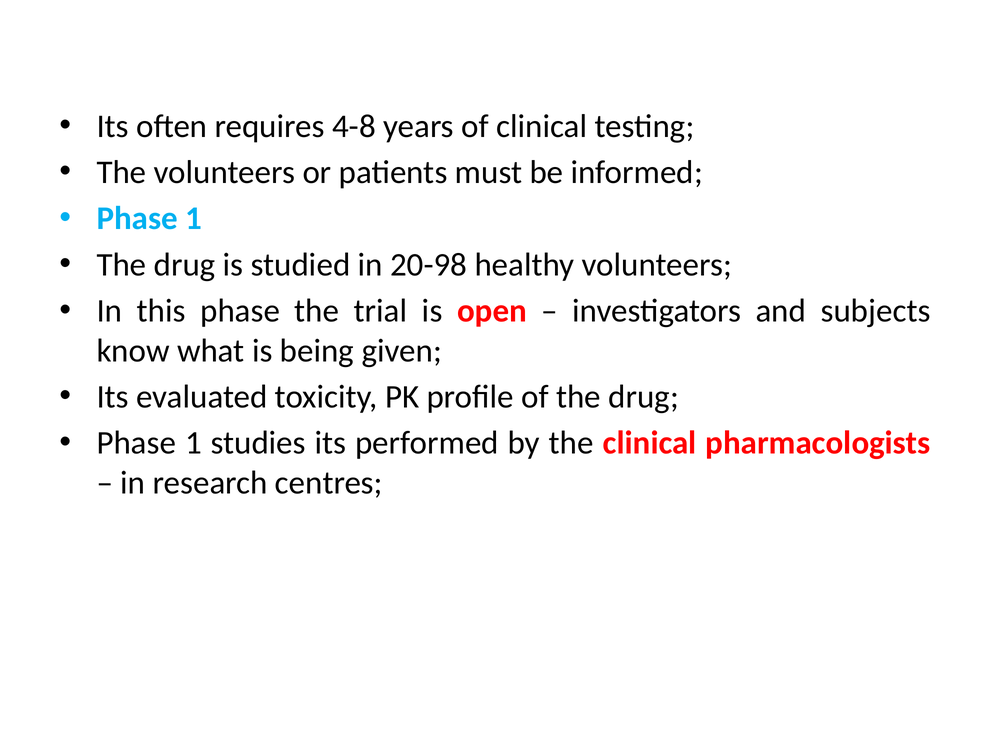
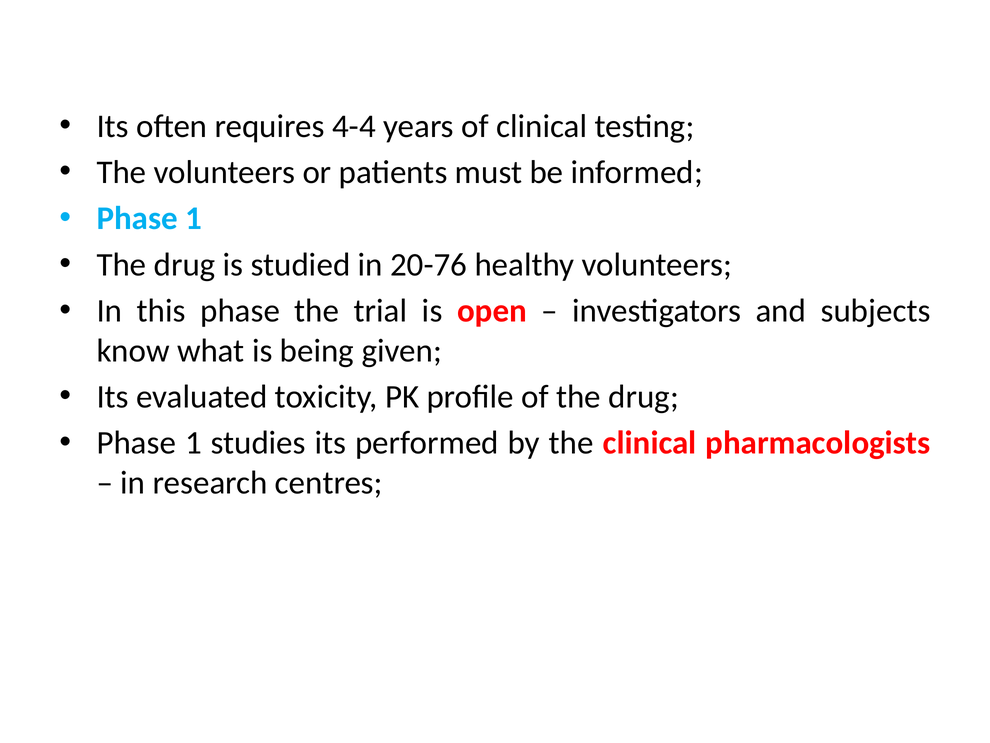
4-8: 4-8 -> 4-4
20-98: 20-98 -> 20-76
